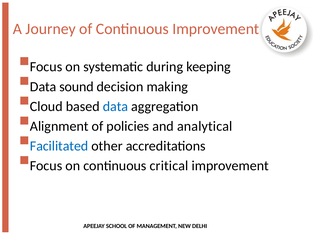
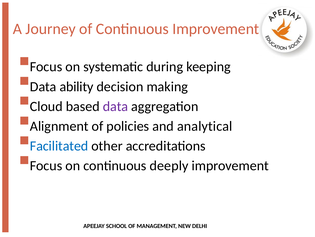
sound: sound -> ability
data at (116, 106) colour: blue -> purple
critical: critical -> deeply
